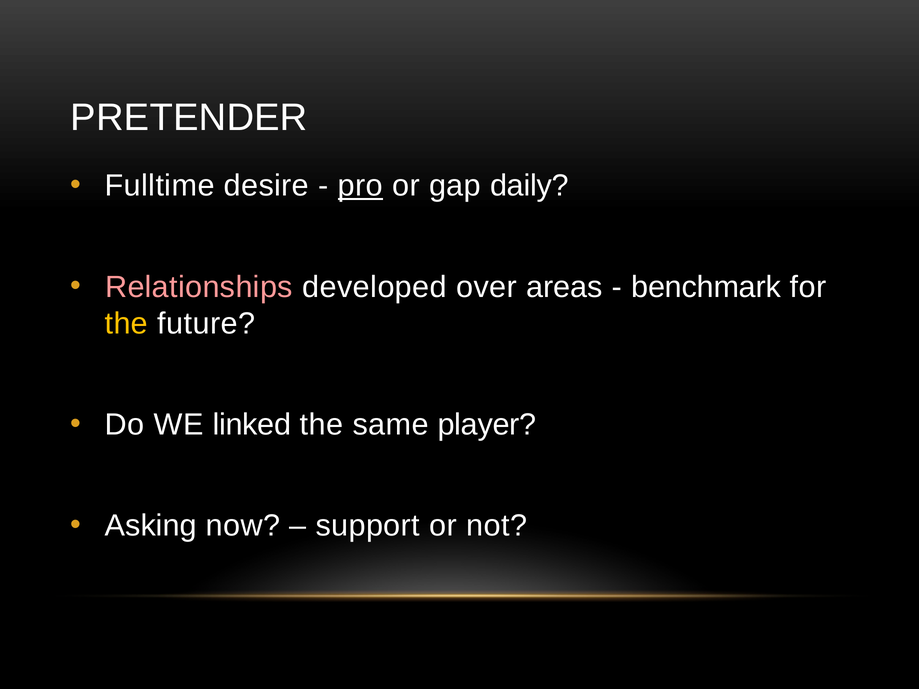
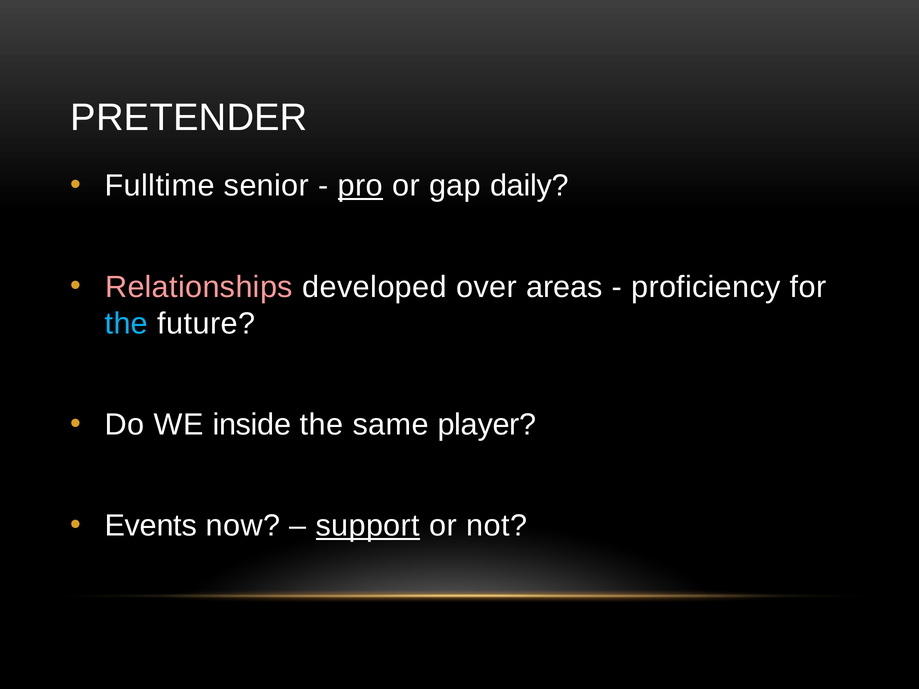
desire: desire -> senior
benchmark: benchmark -> proficiency
the at (126, 324) colour: yellow -> light blue
linked: linked -> inside
Asking: Asking -> Events
support underline: none -> present
